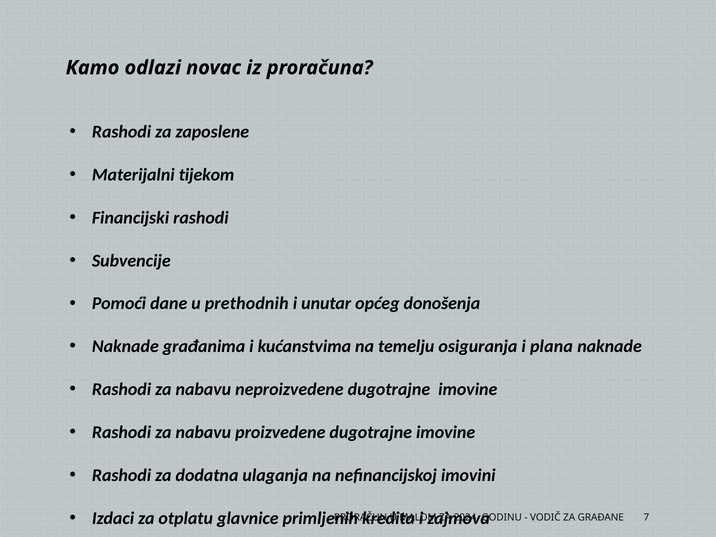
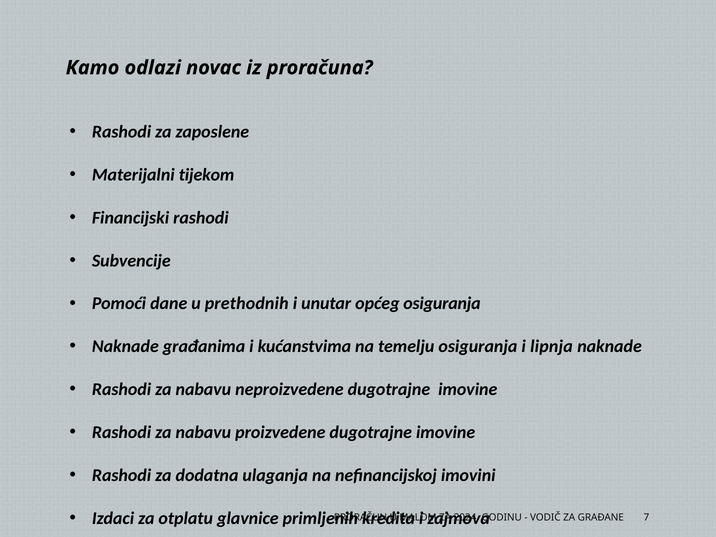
općeg donošenja: donošenja -> osiguranja
plana: plana -> lipnja
